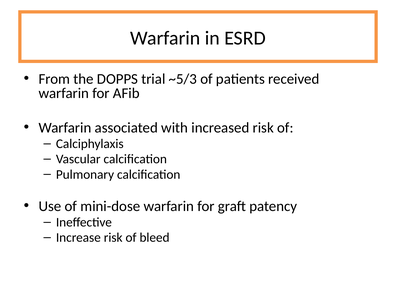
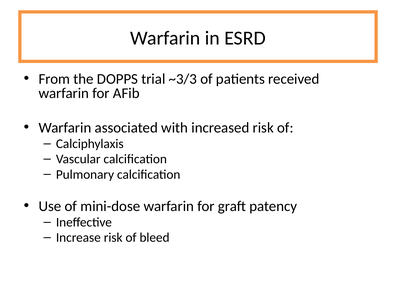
~5/3: ~5/3 -> ~3/3
